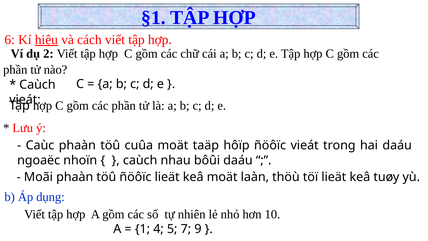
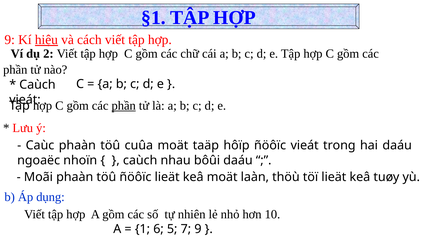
6 at (10, 40): 6 -> 9
phần at (124, 106) underline: none -> present
4: 4 -> 6
